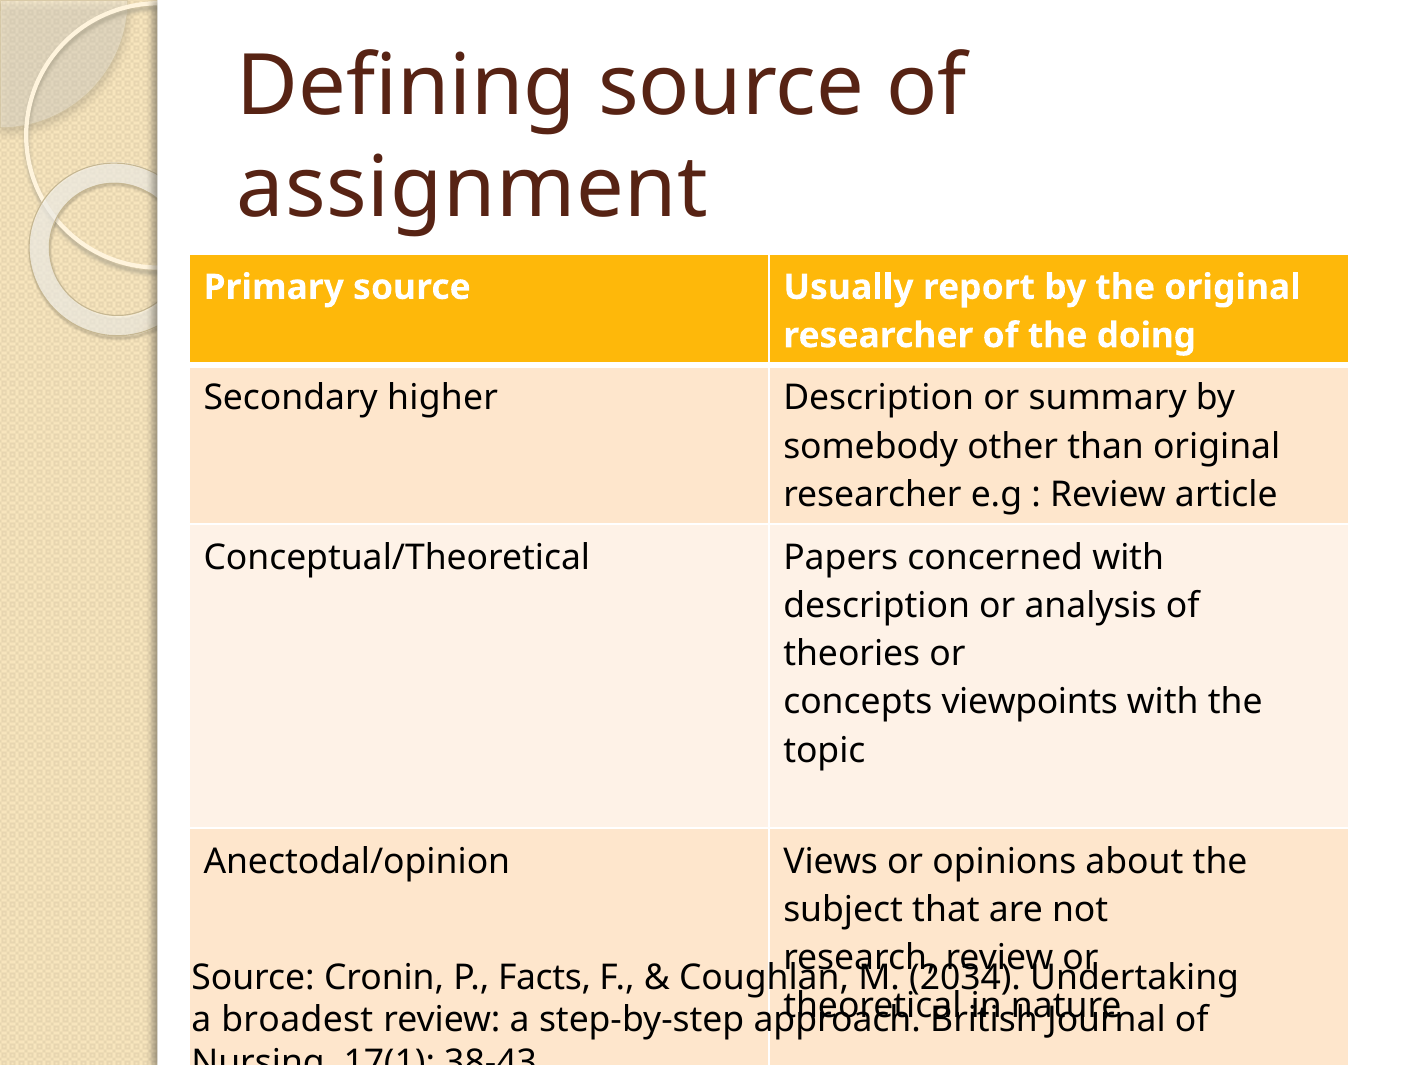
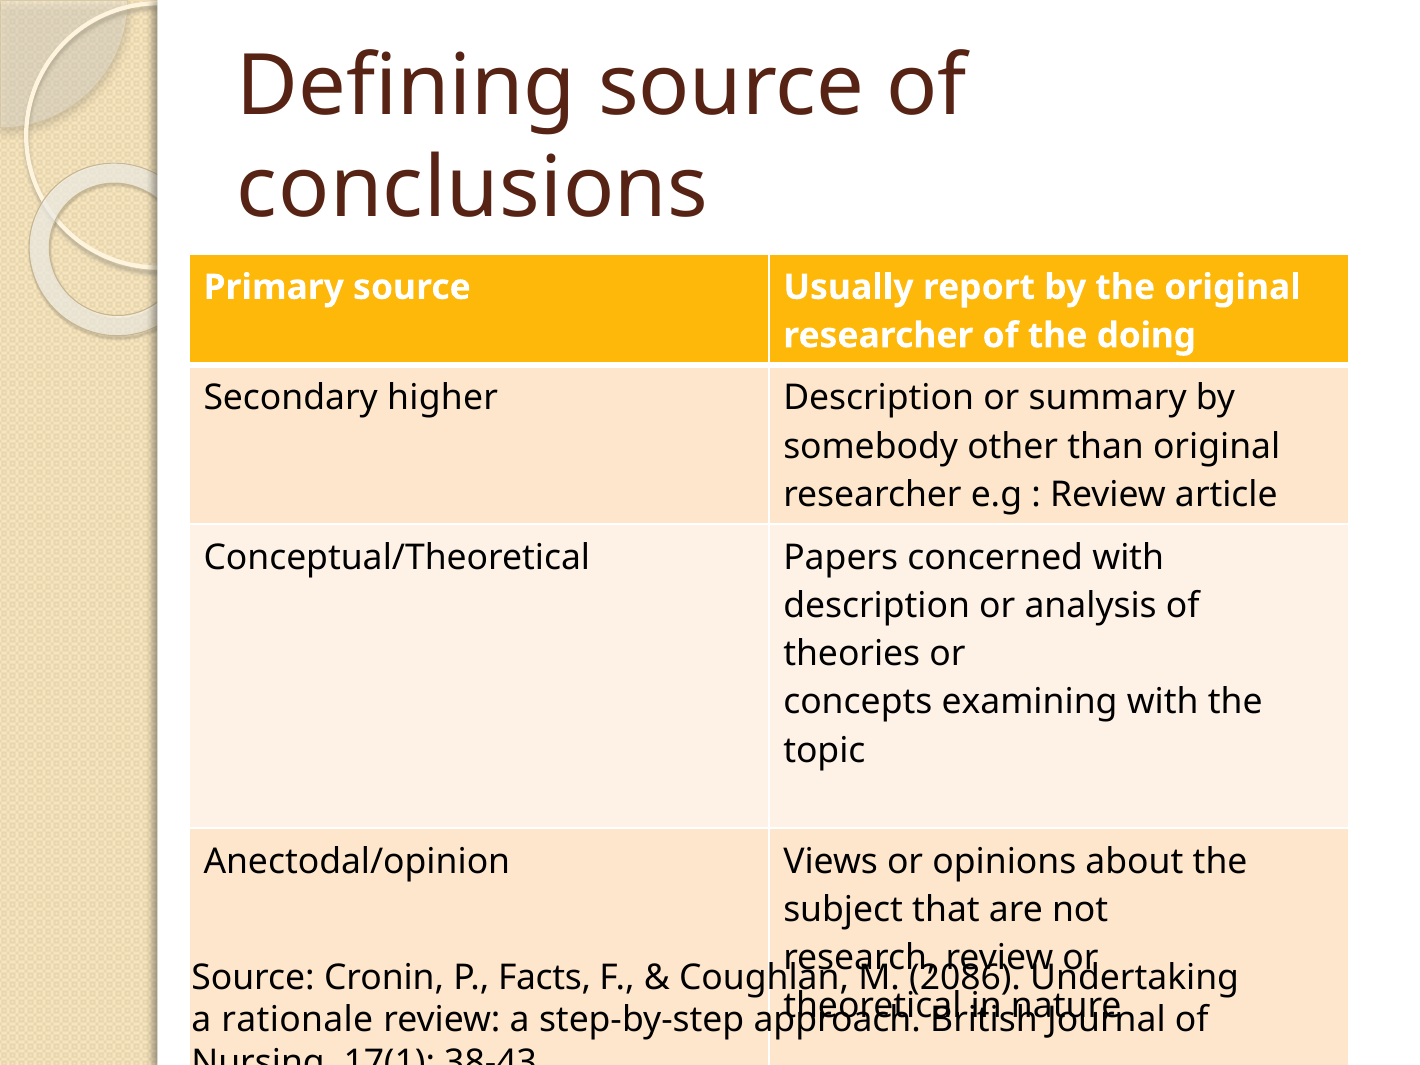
assignment: assignment -> conclusions
viewpoints: viewpoints -> examining
2034: 2034 -> 2086
broadest: broadest -> rationale
